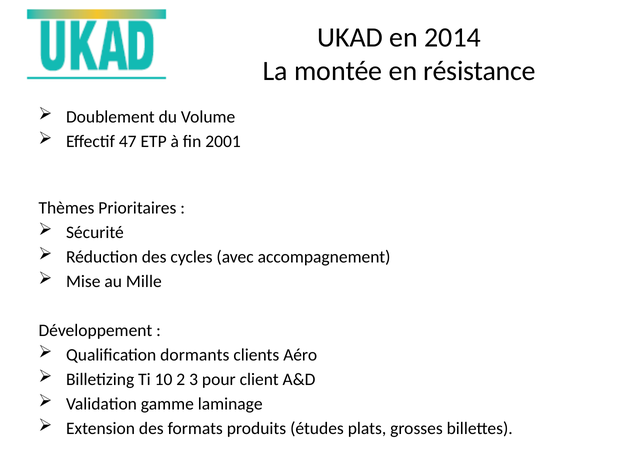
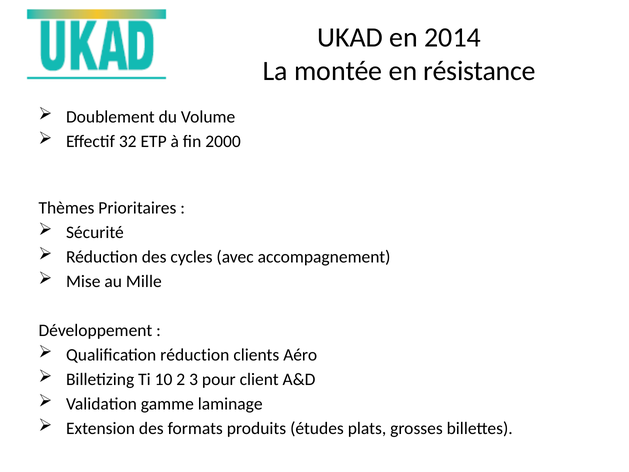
47: 47 -> 32
2001: 2001 -> 2000
Qualification dormants: dormants -> réduction
